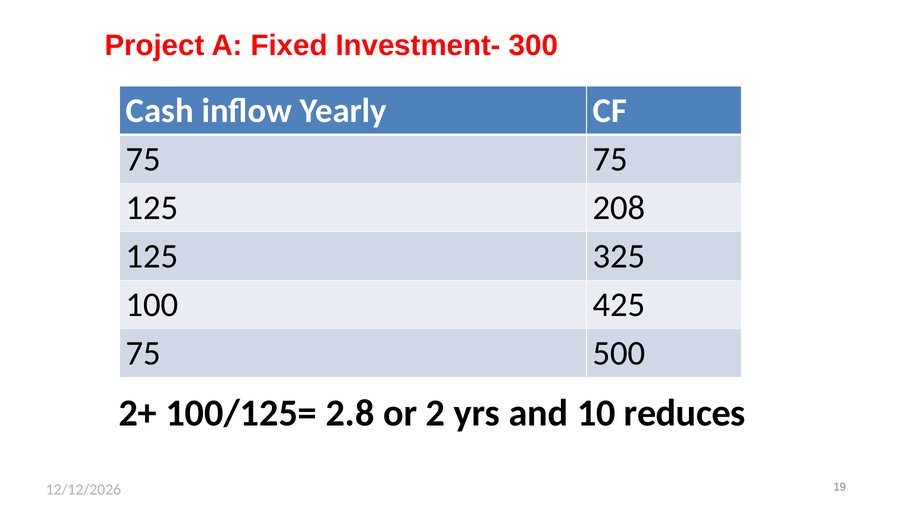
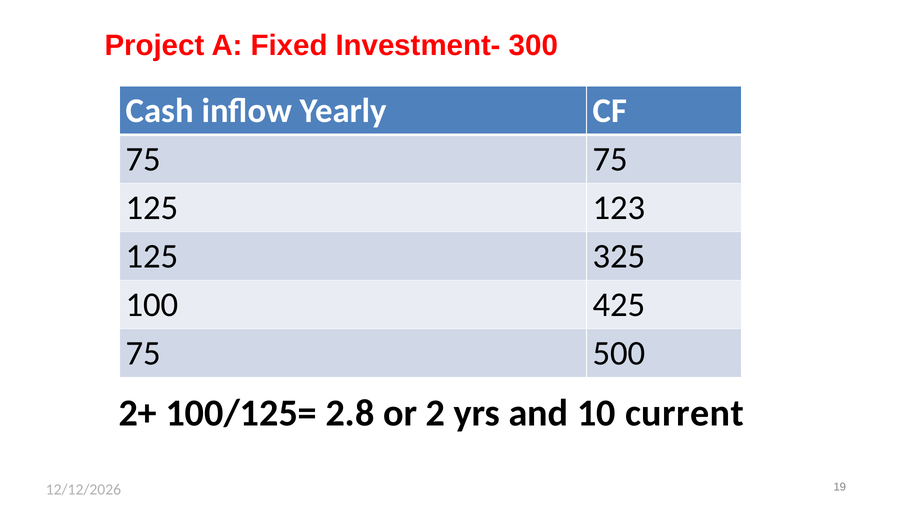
208: 208 -> 123
reduces: reduces -> current
